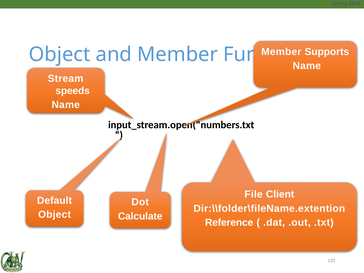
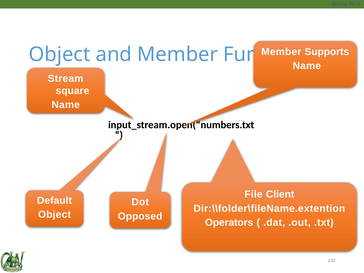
speeds: speeds -> square
Calculate: Calculate -> Opposed
Reference: Reference -> Operators
